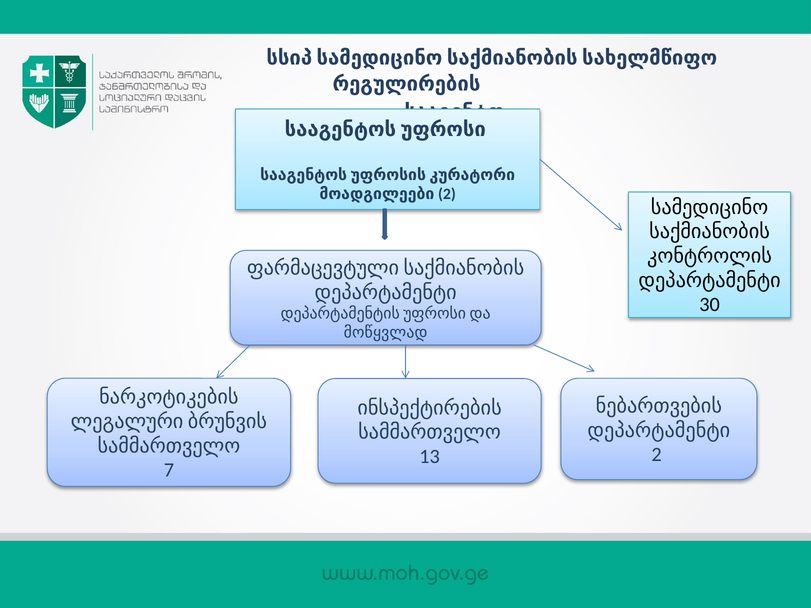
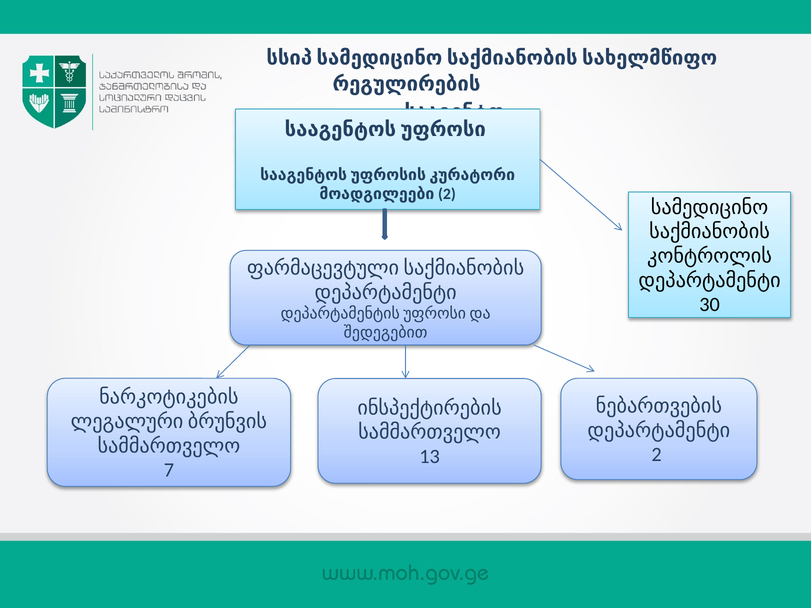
მოწყვლად: მოწყვლად -> შედეგებით
